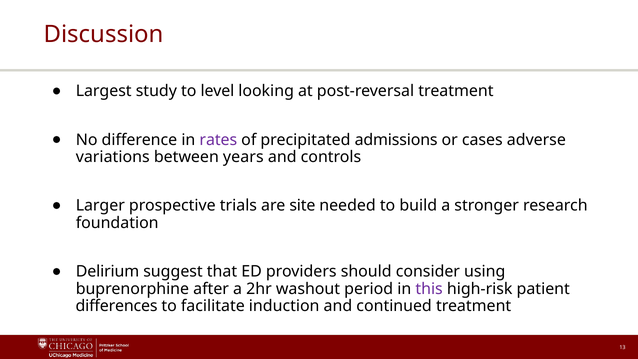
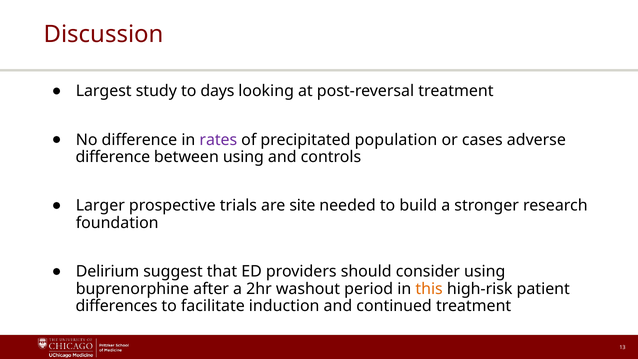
level: level -> days
admissions: admissions -> population
variations at (113, 157): variations -> difference
between years: years -> using
this colour: purple -> orange
